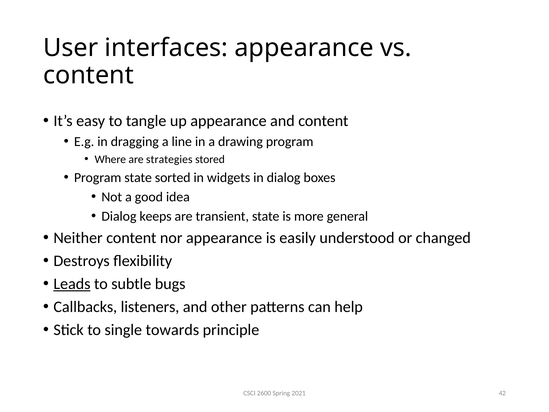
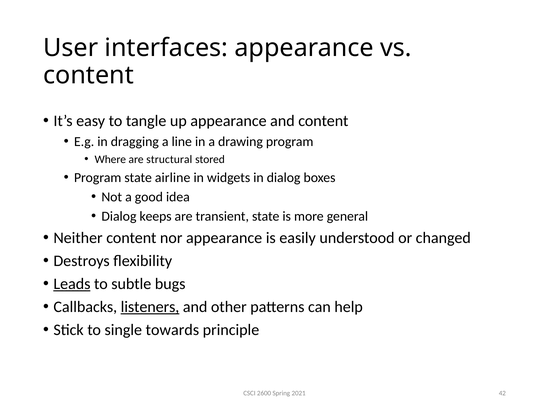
strategies: strategies -> structural
sorted: sorted -> airline
listeners underline: none -> present
